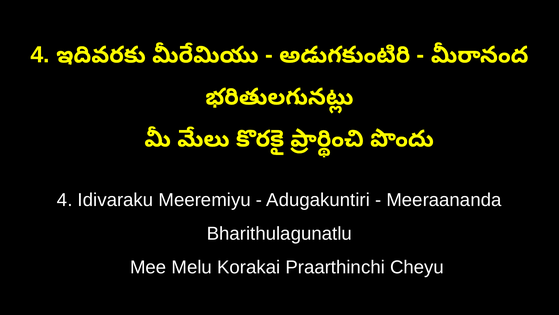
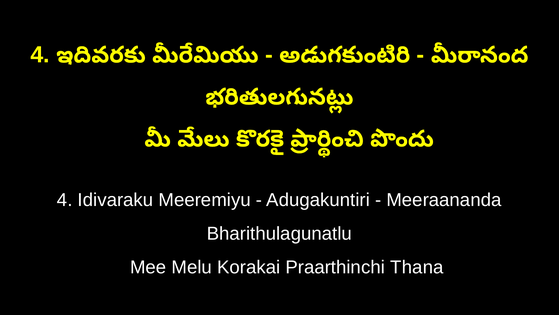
Cheyu: Cheyu -> Thana
